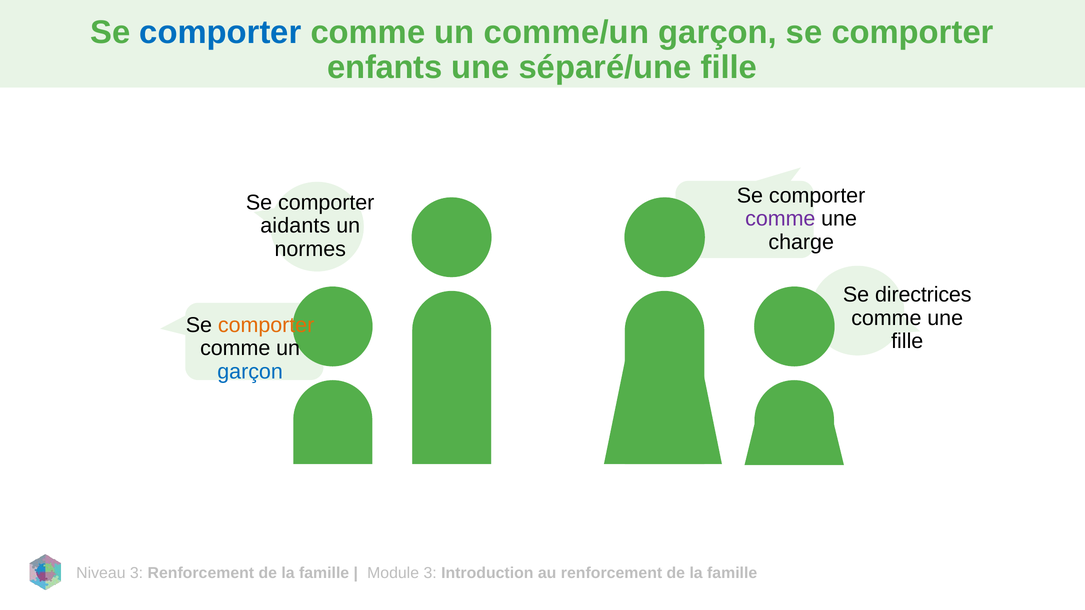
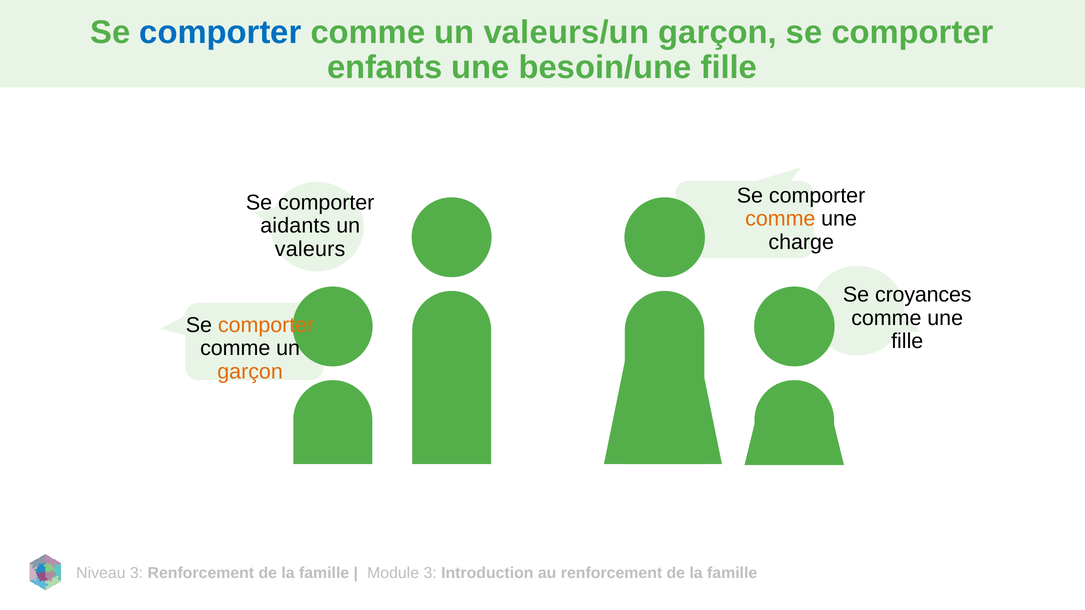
comme/un: comme/un -> valeurs/un
séparé/une: séparé/une -> besoin/une
comme at (780, 219) colour: purple -> orange
normes: normes -> valeurs
directrices: directrices -> croyances
garçon at (250, 372) colour: blue -> orange
